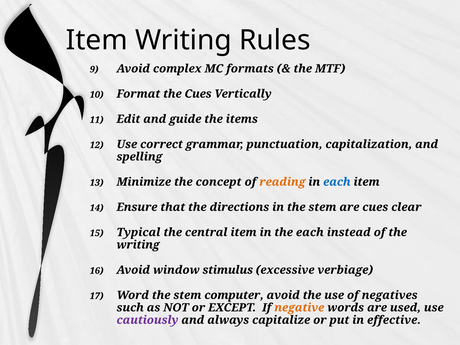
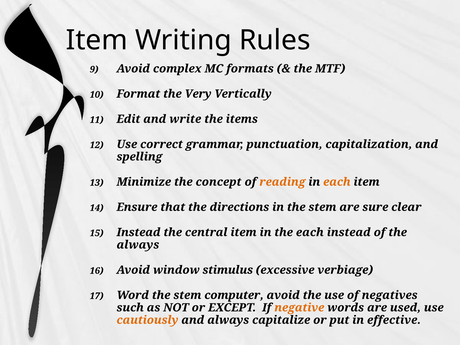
the Cues: Cues -> Very
guide: guide -> write
each at (337, 182) colour: blue -> orange
are cues: cues -> sure
Typical at (138, 232): Typical -> Instead
writing at (138, 245): writing -> always
cautiously colour: purple -> orange
